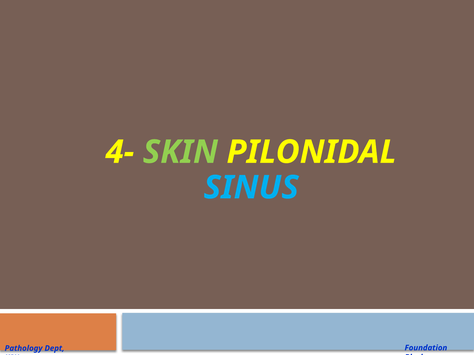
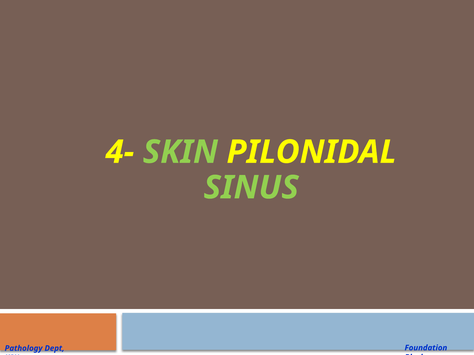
SINUS colour: light blue -> light green
